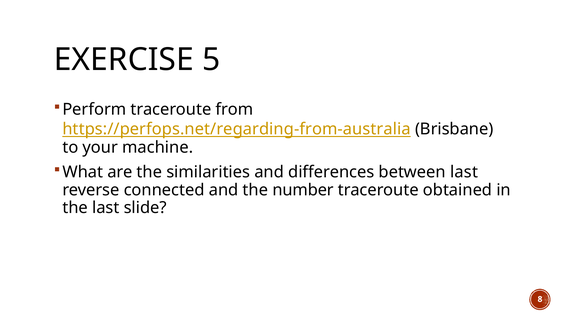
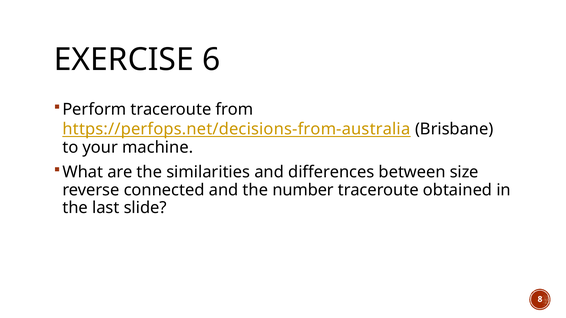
5: 5 -> 6
https://perfops.net/regarding-from-australia: https://perfops.net/regarding-from-australia -> https://perfops.net/decisions-from-australia
between last: last -> size
